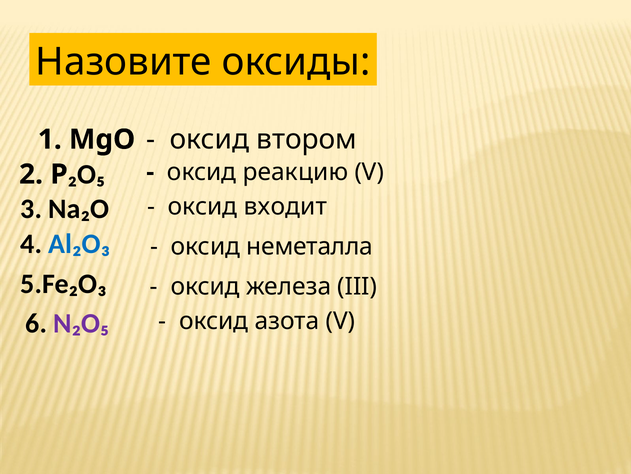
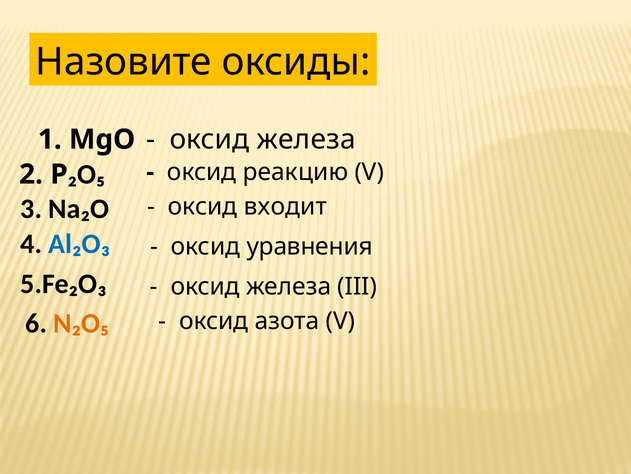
втором at (307, 139): втором -> железа
неметалла: неметалла -> уравнения
N₂O₅ colour: purple -> orange
